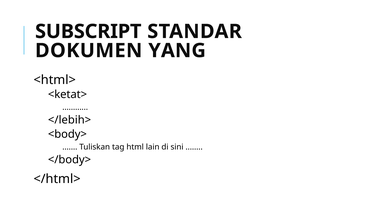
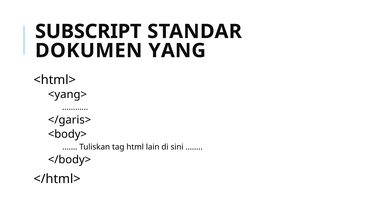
<ketat>: <ketat> -> <yang>
</lebih>: </lebih> -> </garis>
